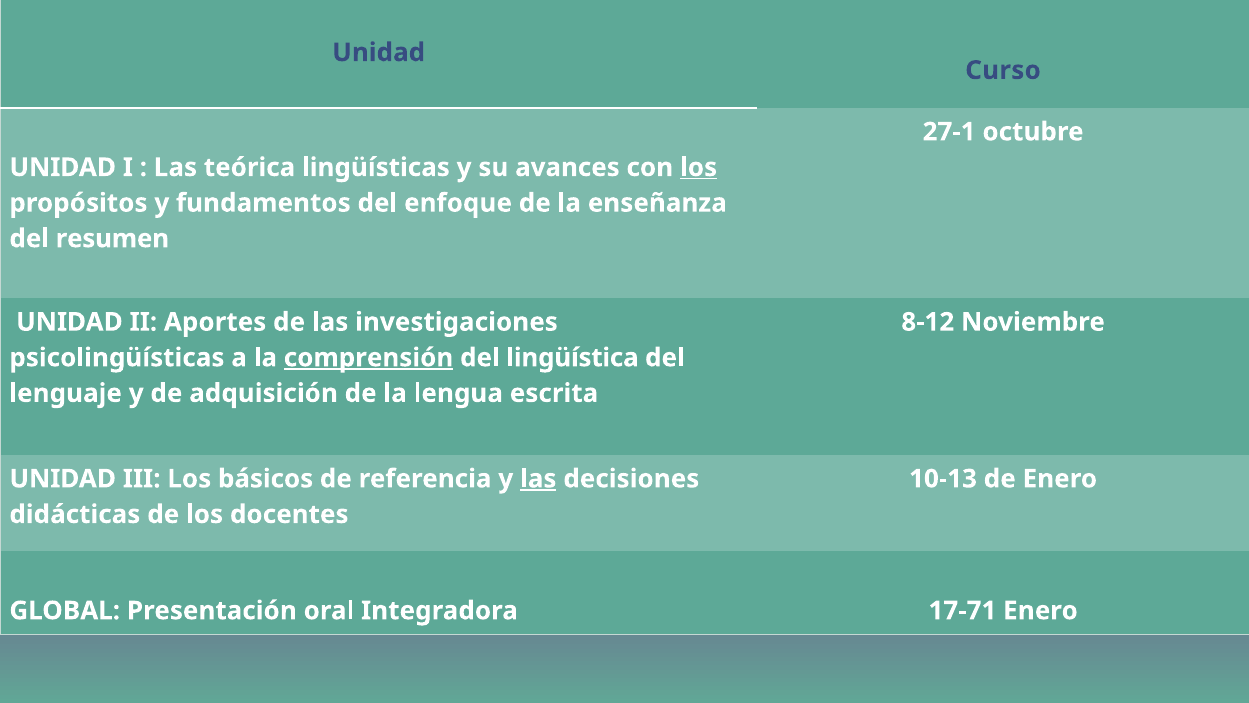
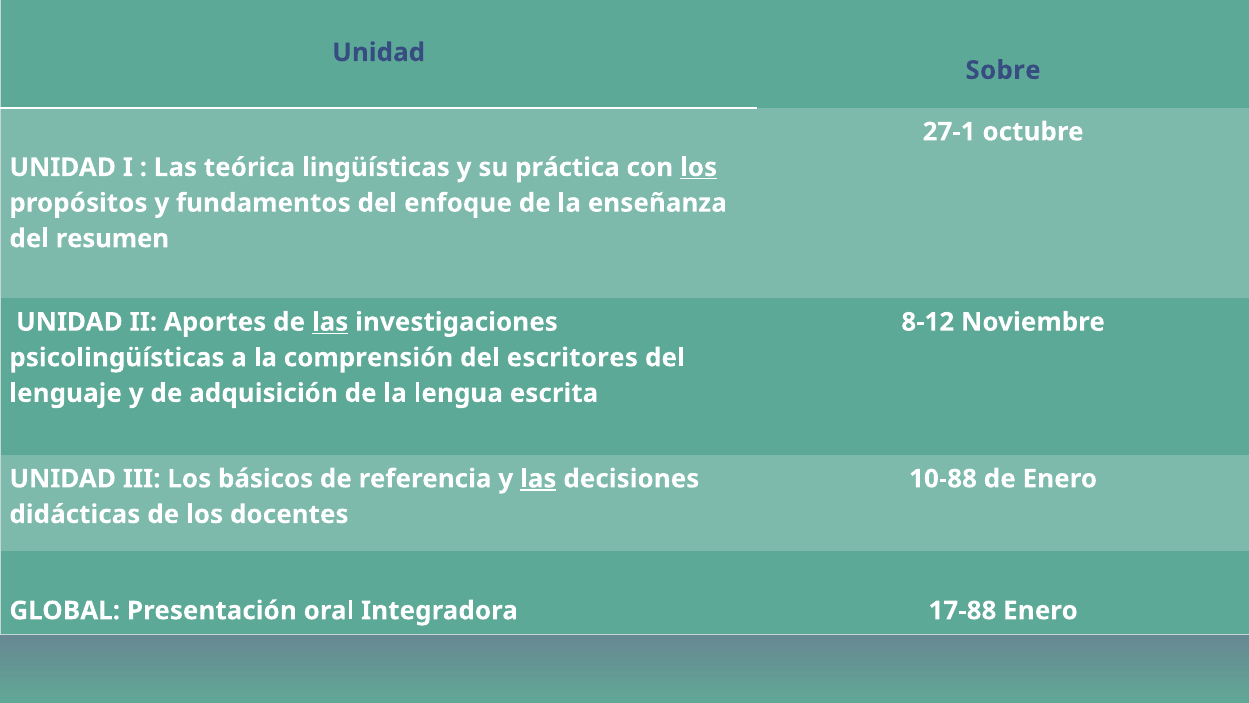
Curso: Curso -> Sobre
avances: avances -> práctica
las at (330, 322) underline: none -> present
comprensión underline: present -> none
lingüística: lingüística -> escritores
10-13: 10-13 -> 10-88
17-71: 17-71 -> 17-88
